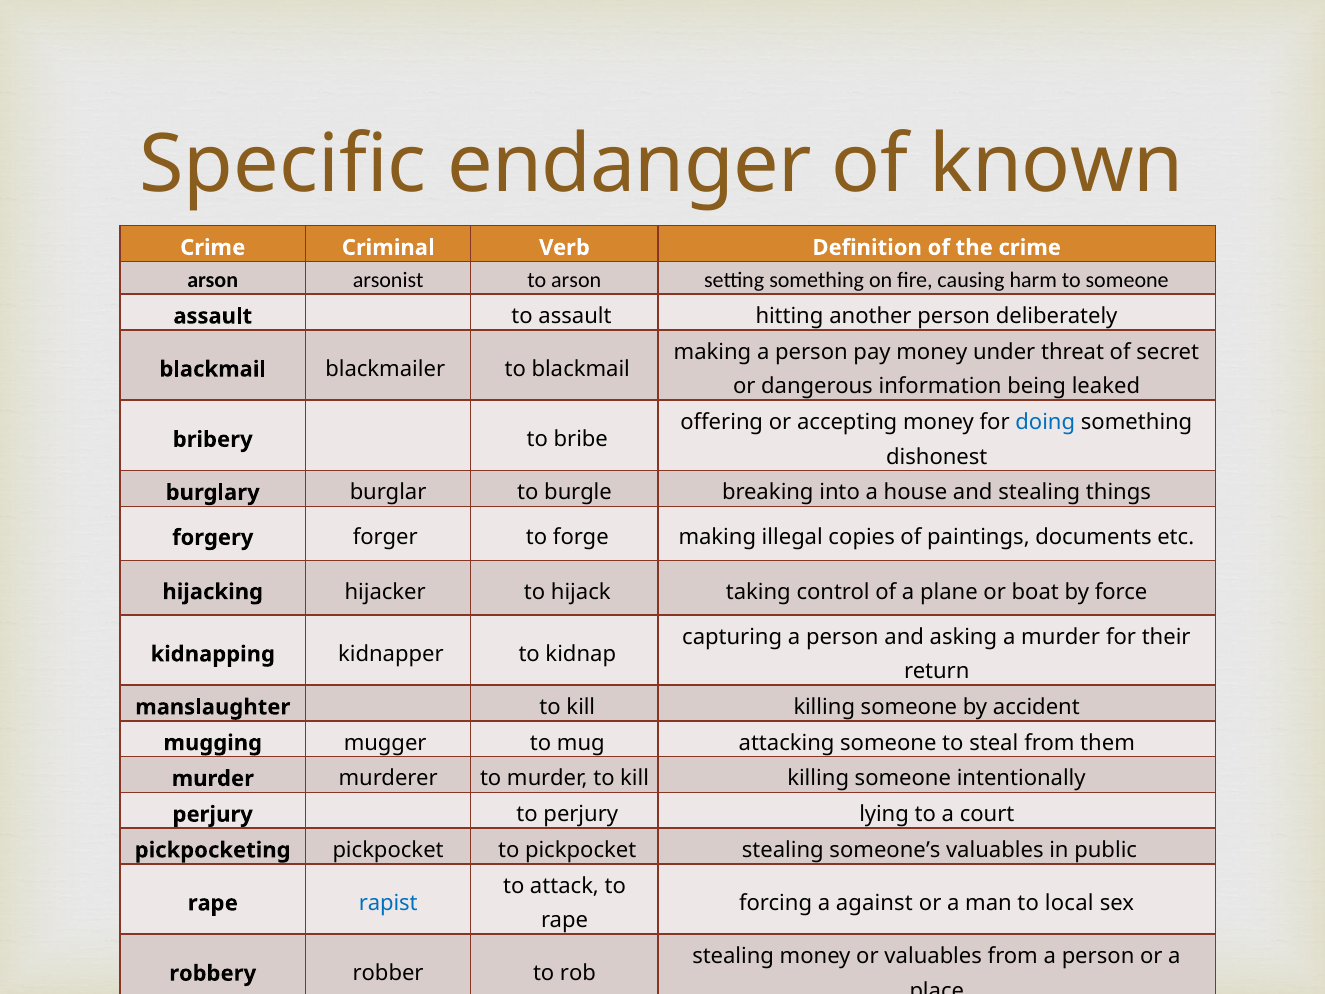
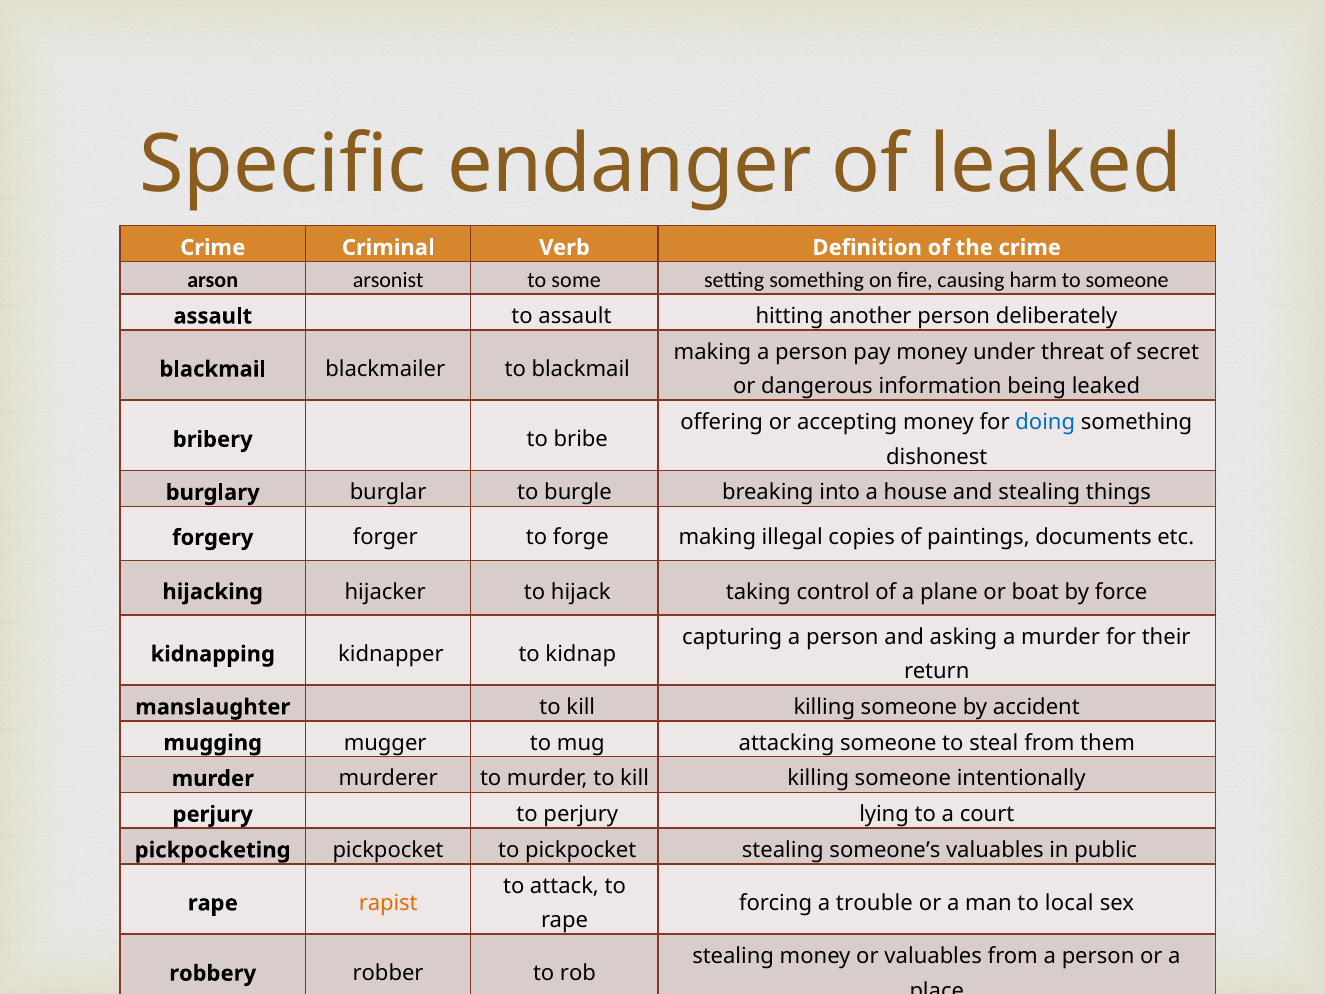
of known: known -> leaked
to arson: arson -> some
against: against -> trouble
rapist colour: blue -> orange
